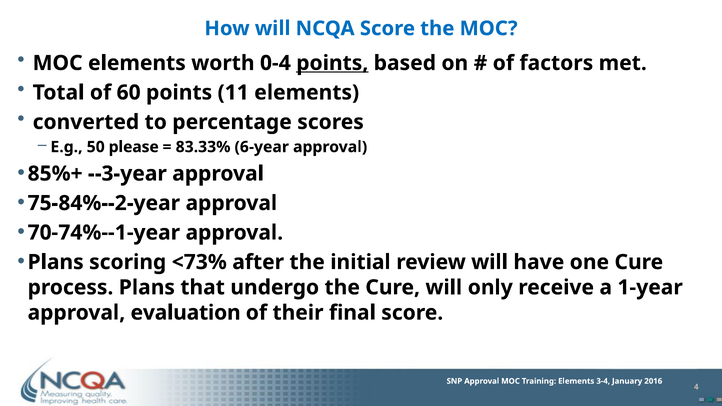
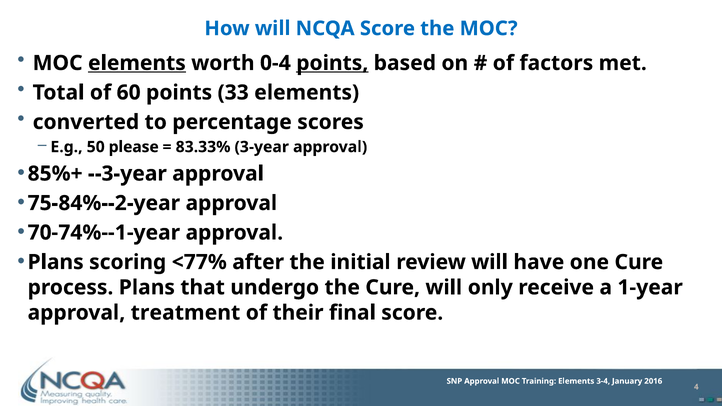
elements at (137, 63) underline: none -> present
11: 11 -> 33
6-year: 6-year -> 3-year
<73%: <73% -> <77%
evaluation: evaluation -> treatment
